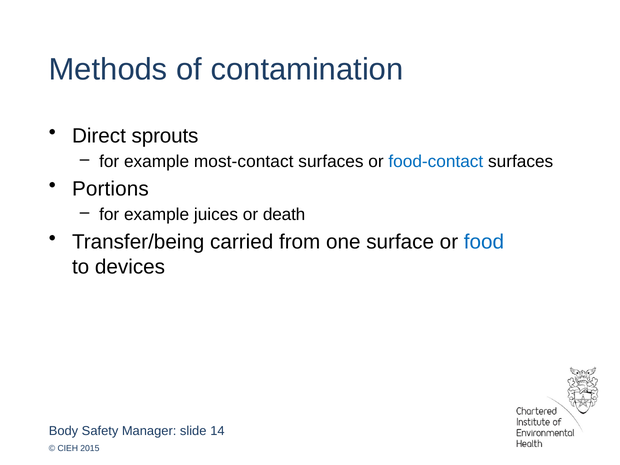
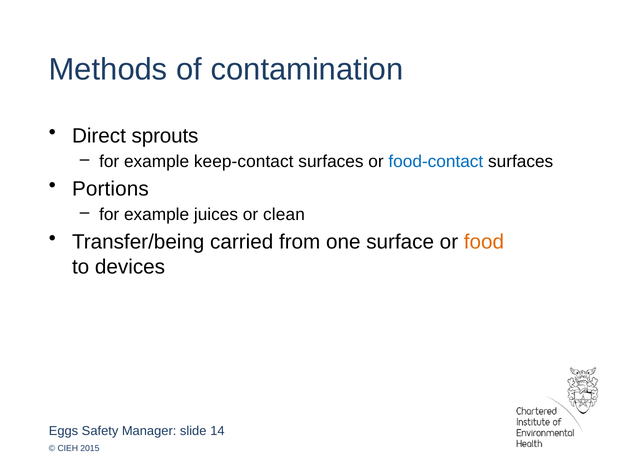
most-contact: most-contact -> keep-contact
death: death -> clean
food colour: blue -> orange
Body: Body -> Eggs
